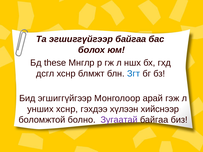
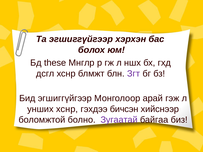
эгшиггүйгээр байгаа: байгаа -> хэрхэн
Згт colour: blue -> purple
хүлээн: хүлээн -> бичсэн
